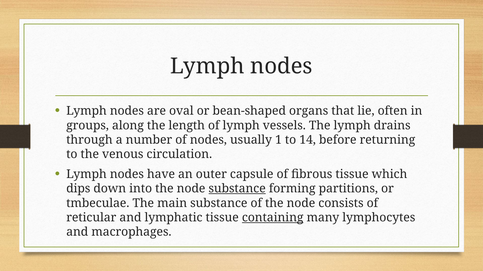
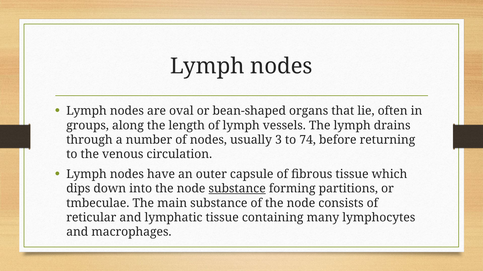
1: 1 -> 3
14: 14 -> 74
containing underline: present -> none
